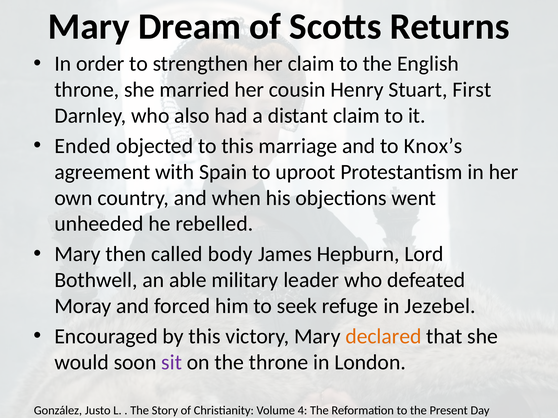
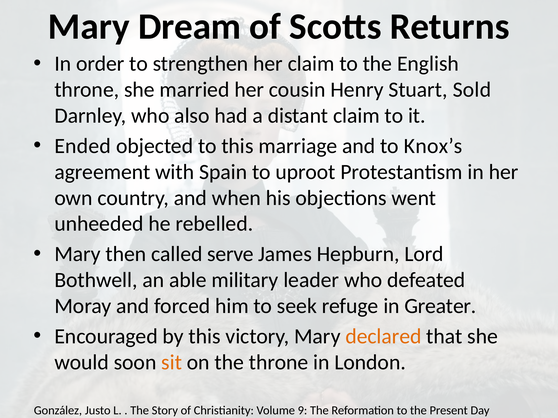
First: First -> Sold
body: body -> serve
Jezebel: Jezebel -> Greater
sit colour: purple -> orange
4: 4 -> 9
